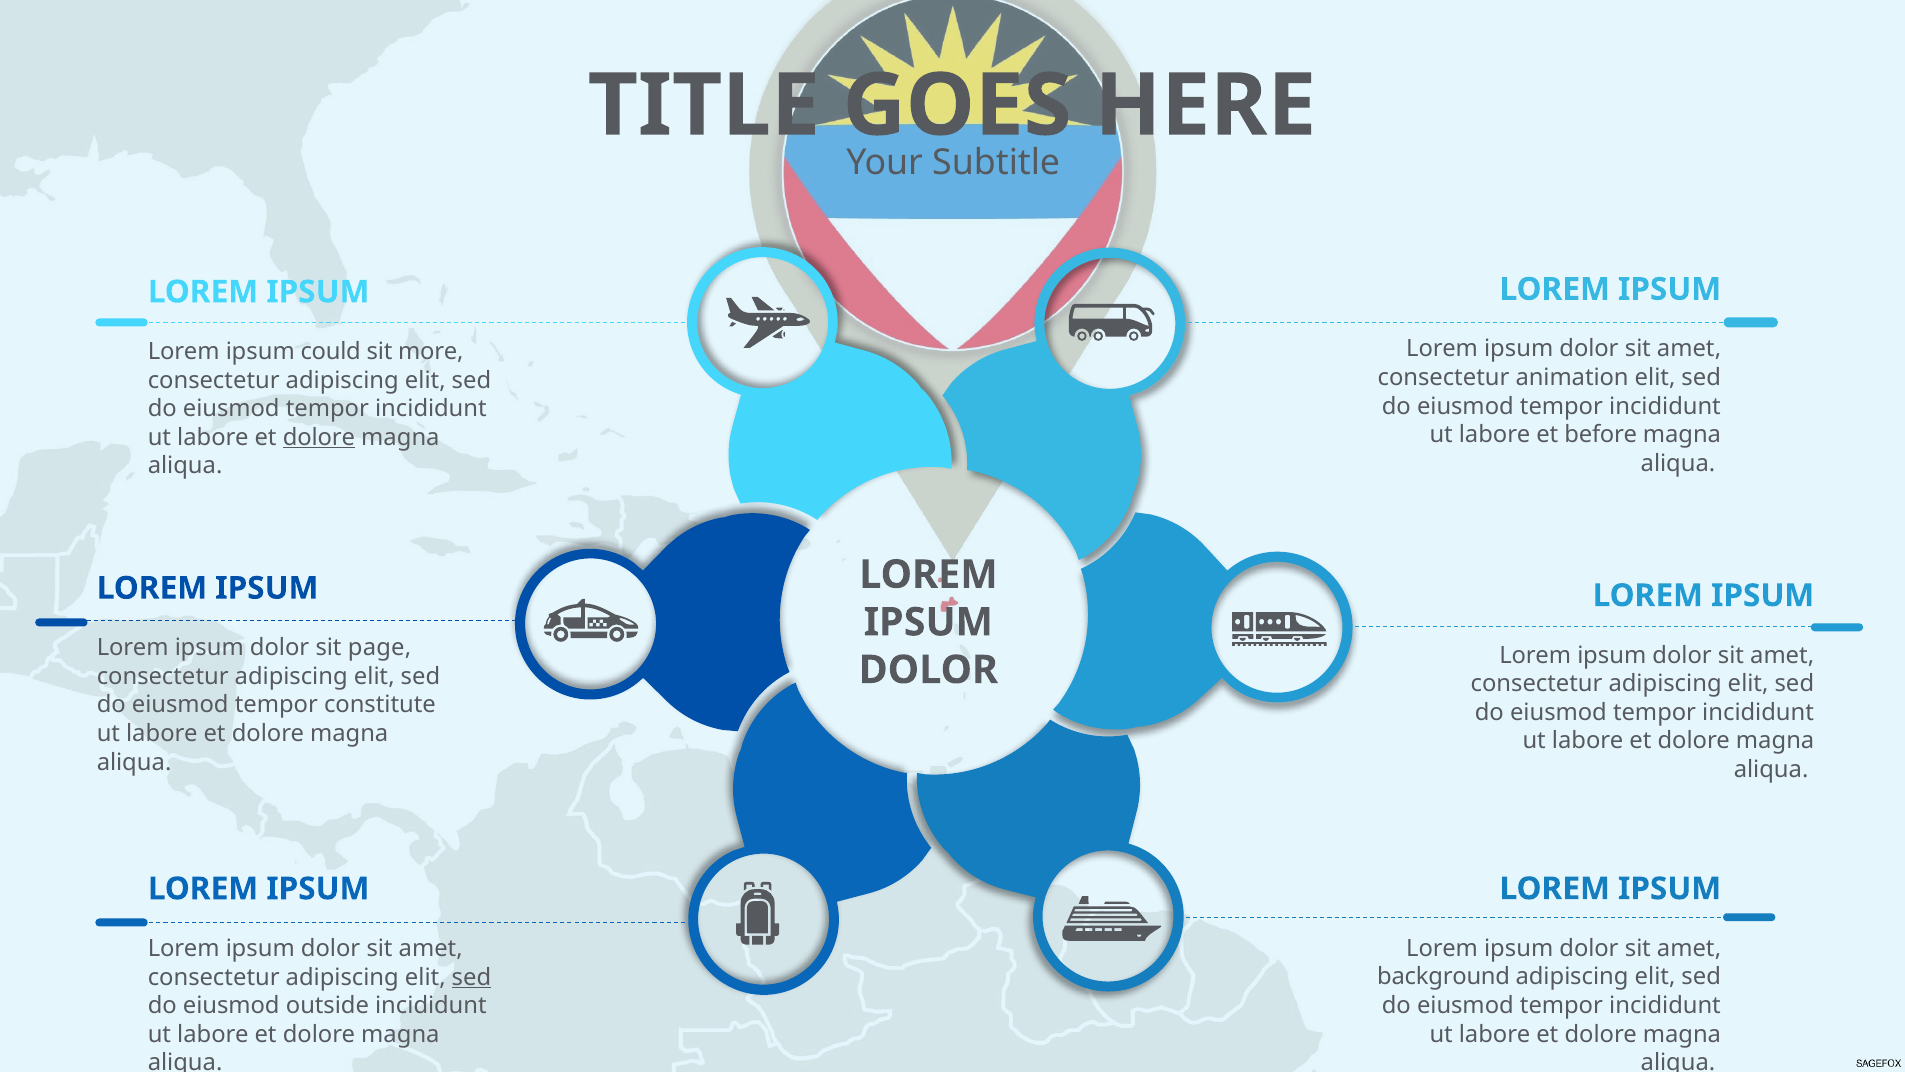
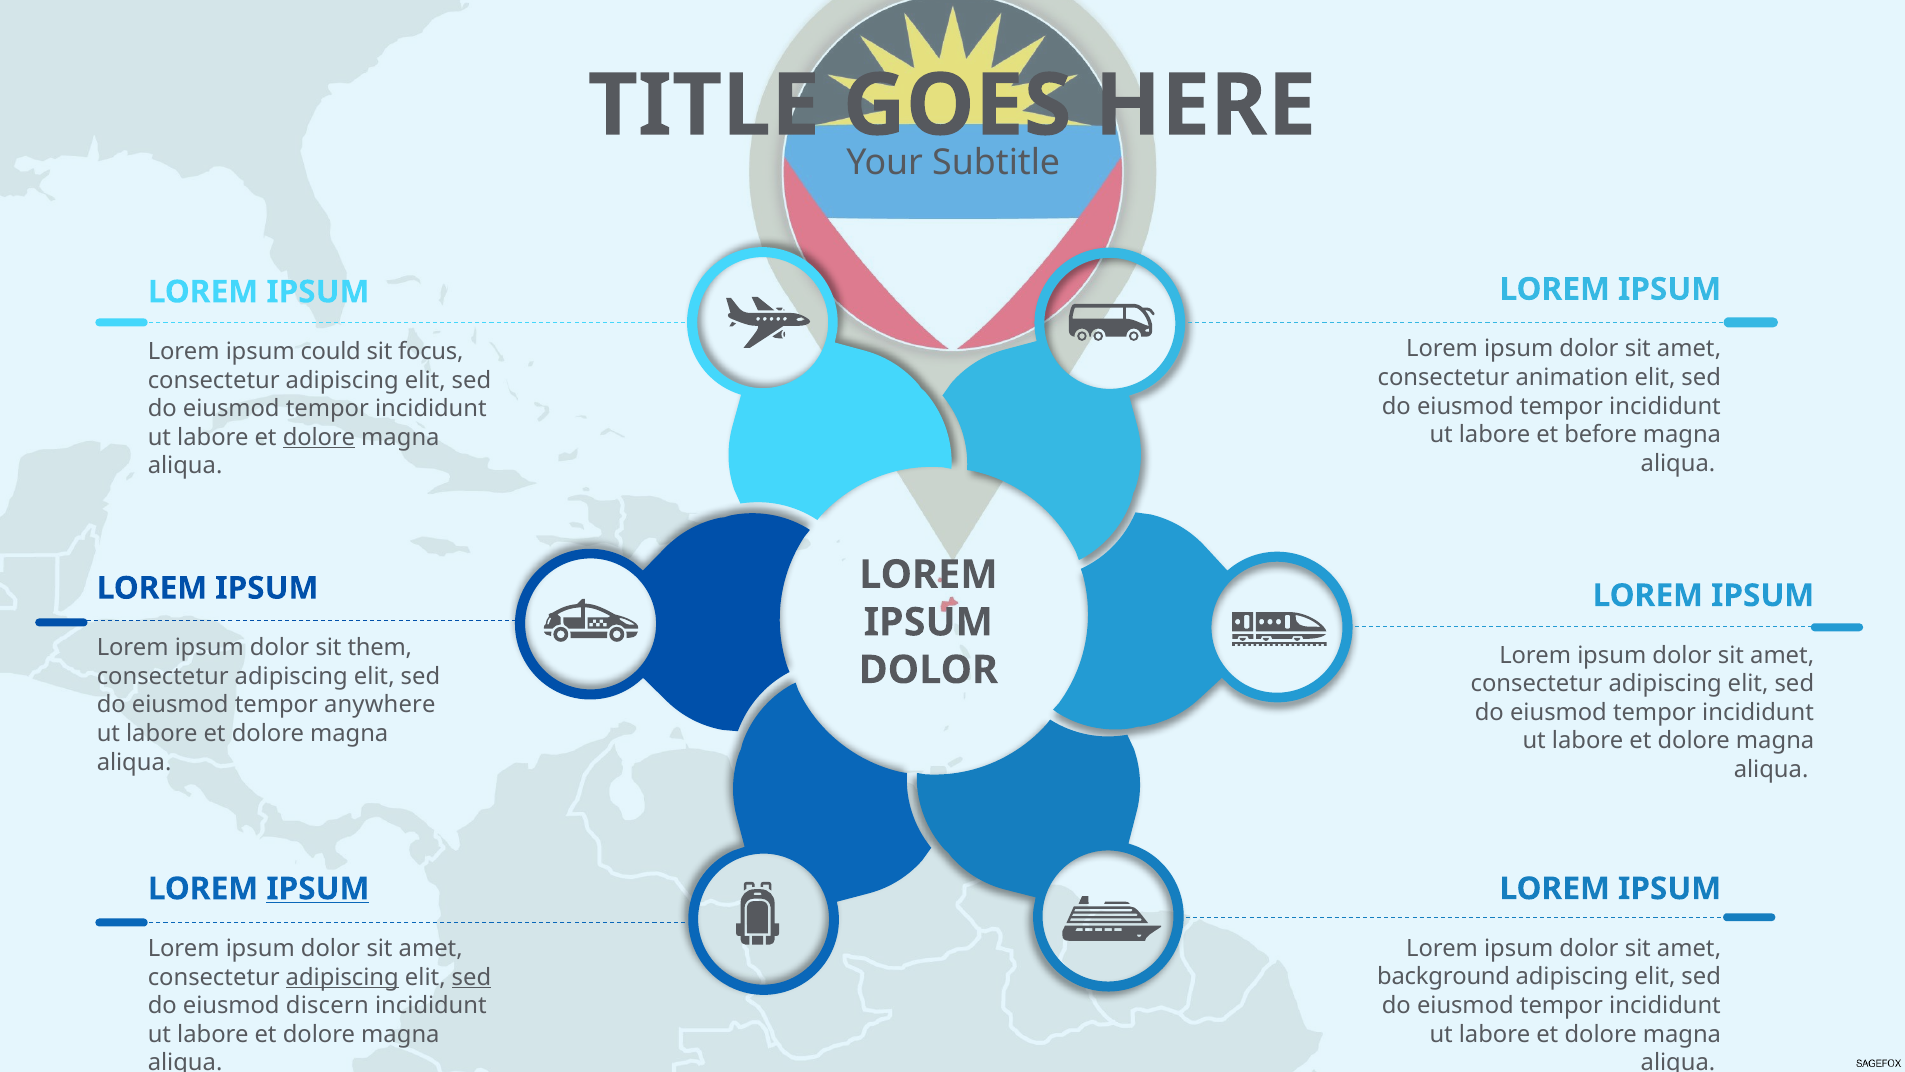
more: more -> focus
page: page -> them
constitute: constitute -> anywhere
IPSUM at (318, 888) underline: none -> present
adipiscing at (342, 977) underline: none -> present
outside: outside -> discern
